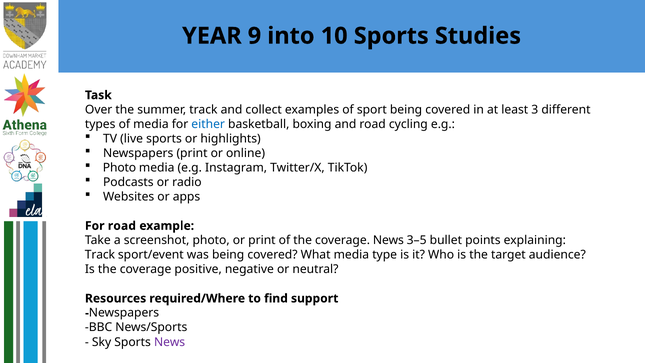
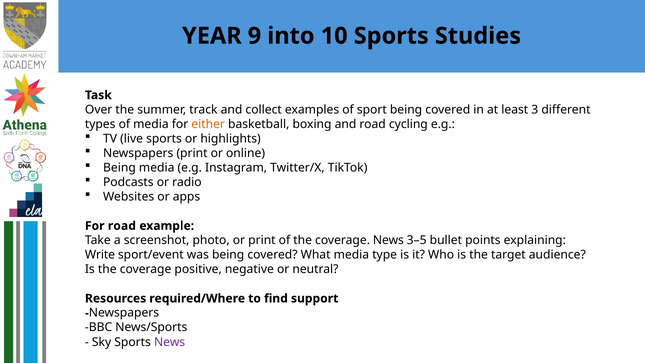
either colour: blue -> orange
Photo at (120, 168): Photo -> Being
Track at (100, 255): Track -> Write
